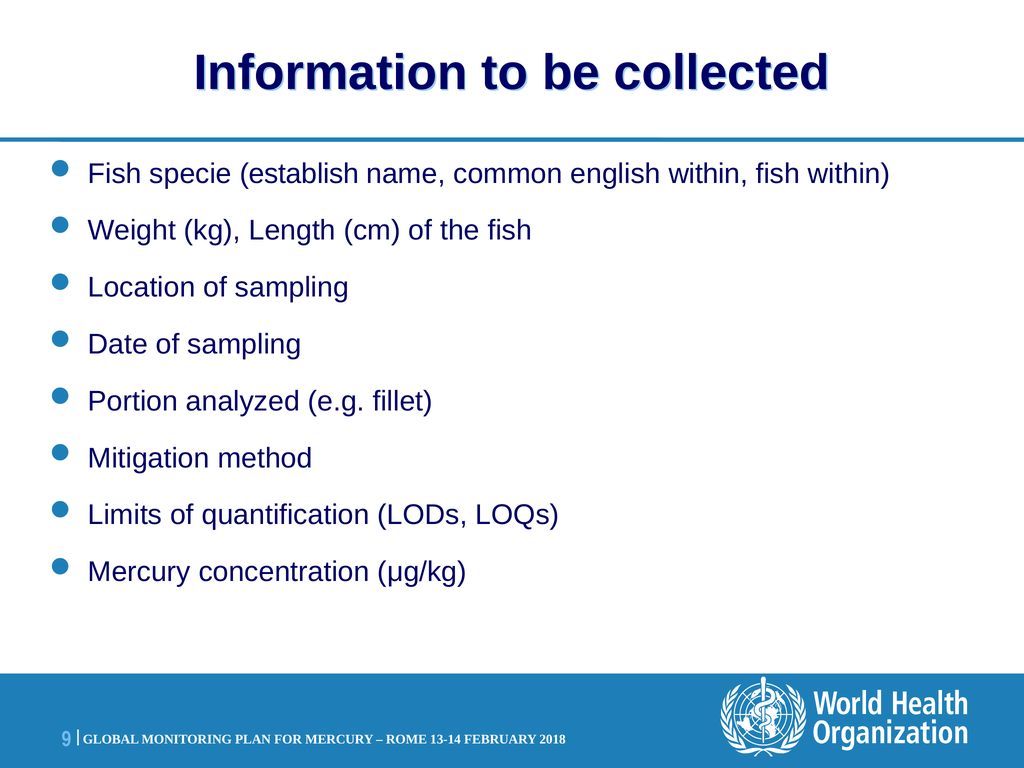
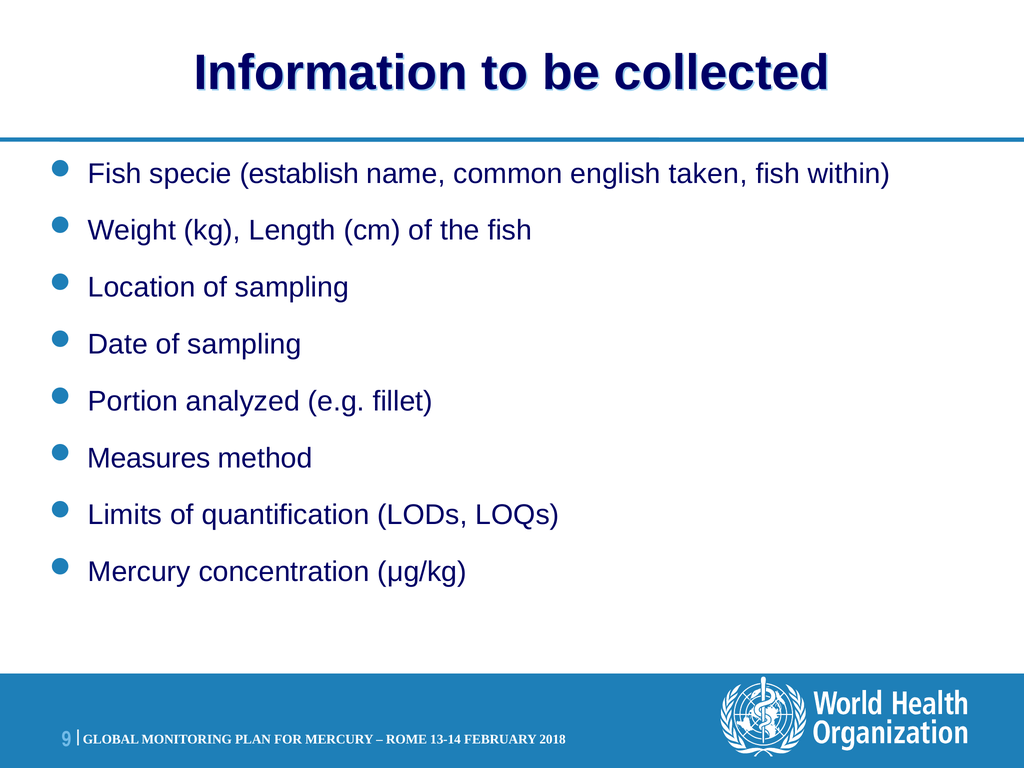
english within: within -> taken
Mitigation: Mitigation -> Measures
